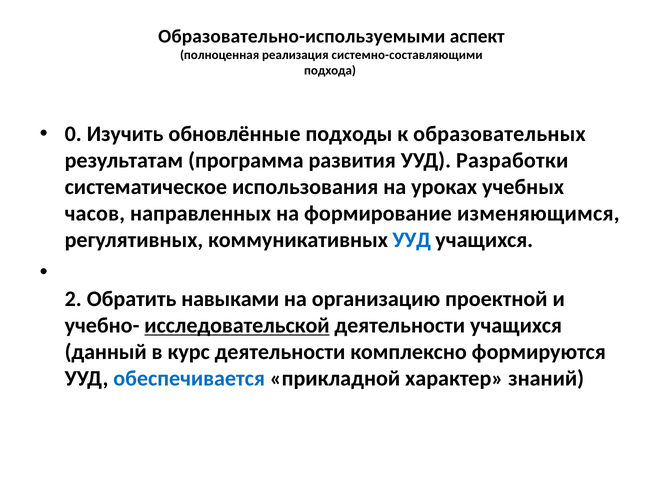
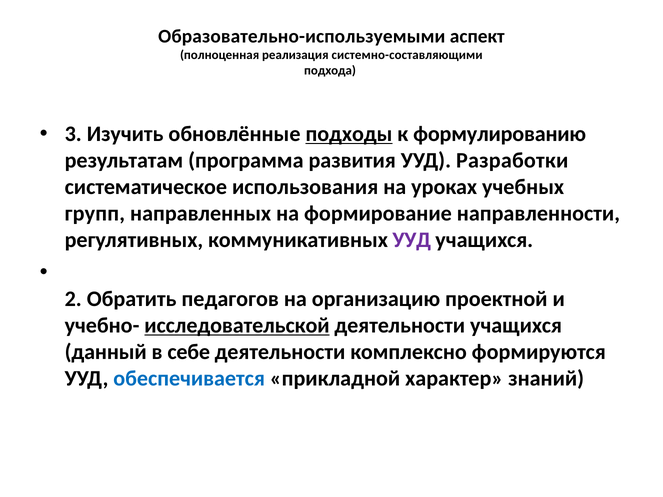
0: 0 -> 3
подходы underline: none -> present
образовательных: образовательных -> формулированию
часов: часов -> групп
изменяющимся: изменяющимся -> направленности
УУД at (412, 240) colour: blue -> purple
навыками: навыками -> педагогов
курс: курс -> себе
